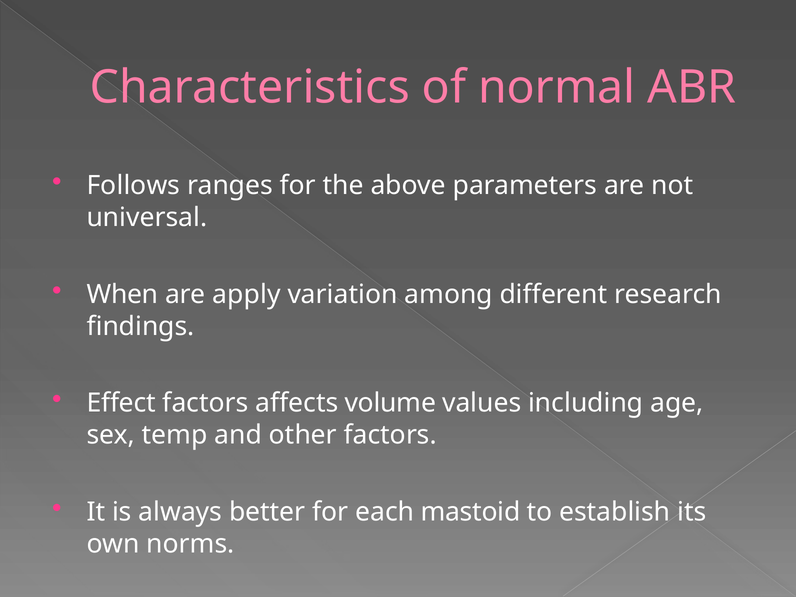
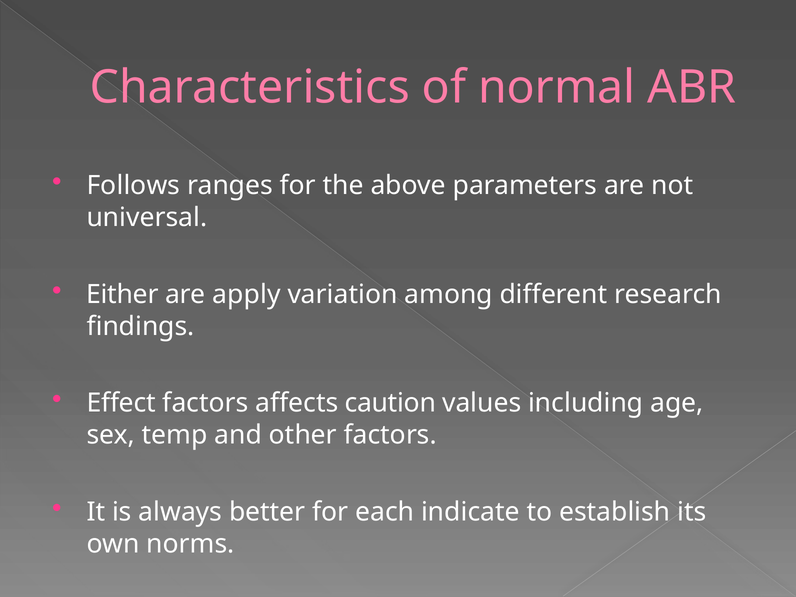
When: When -> Either
volume: volume -> caution
mastoid: mastoid -> indicate
